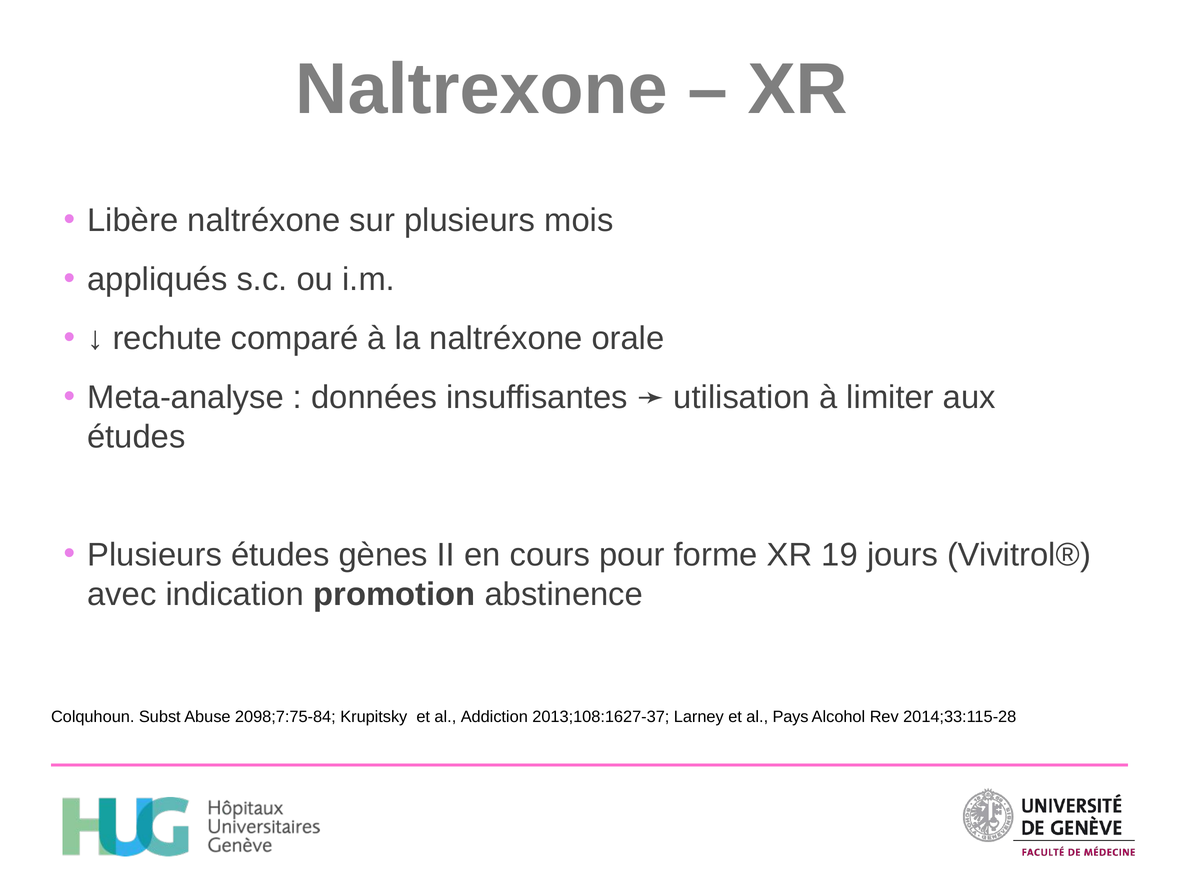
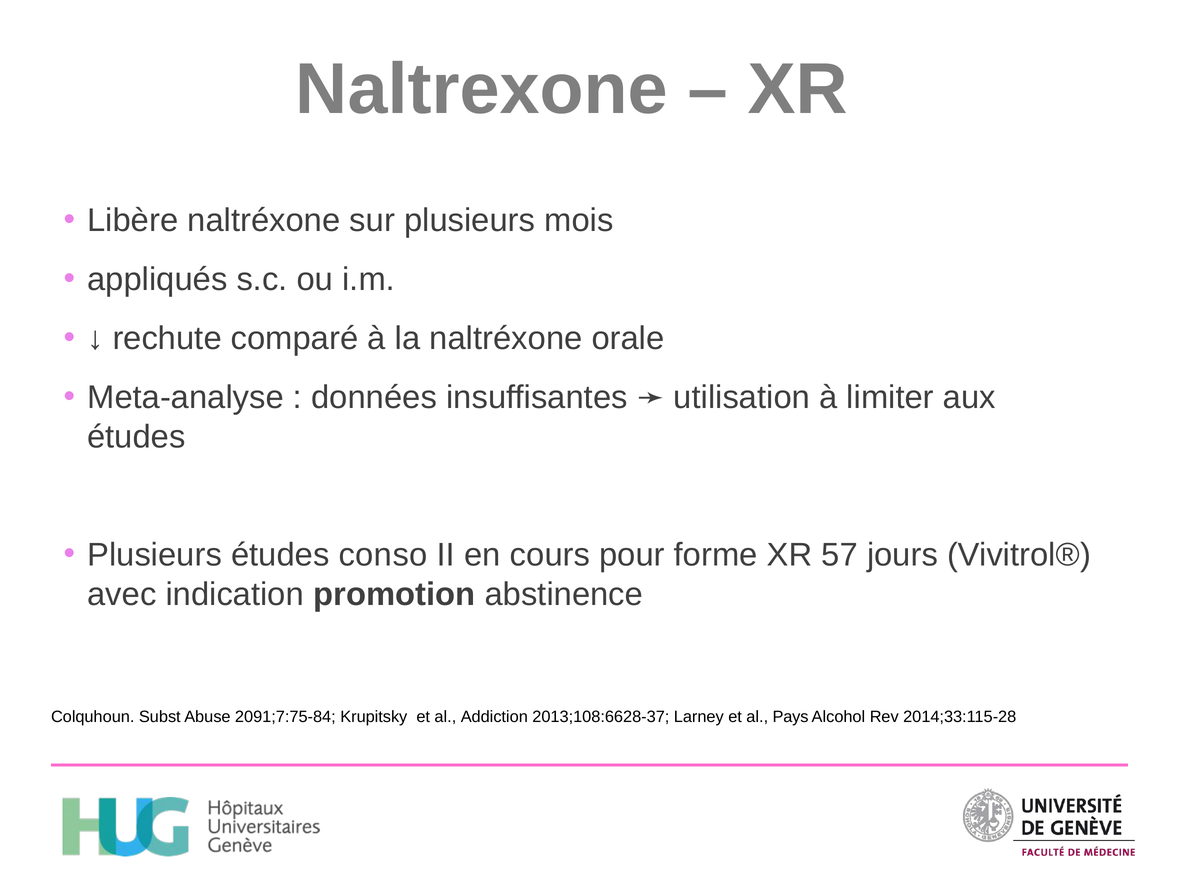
gènes: gènes -> conso
19: 19 -> 57
2098;7:75-84: 2098;7:75-84 -> 2091;7:75-84
2013;108:1627-37: 2013;108:1627-37 -> 2013;108:6628-37
